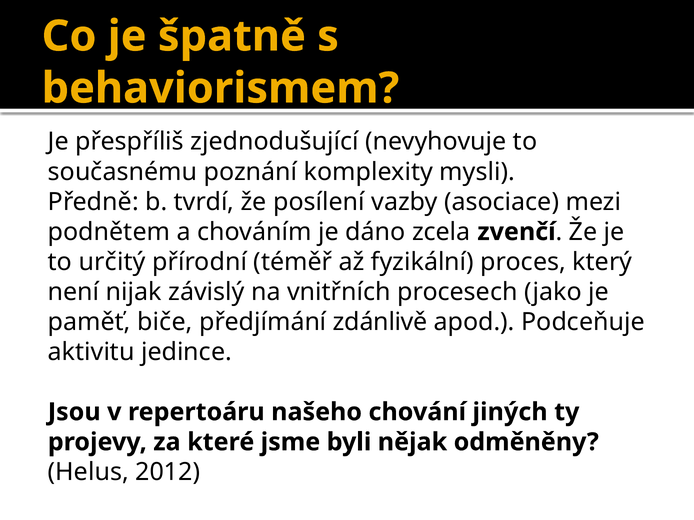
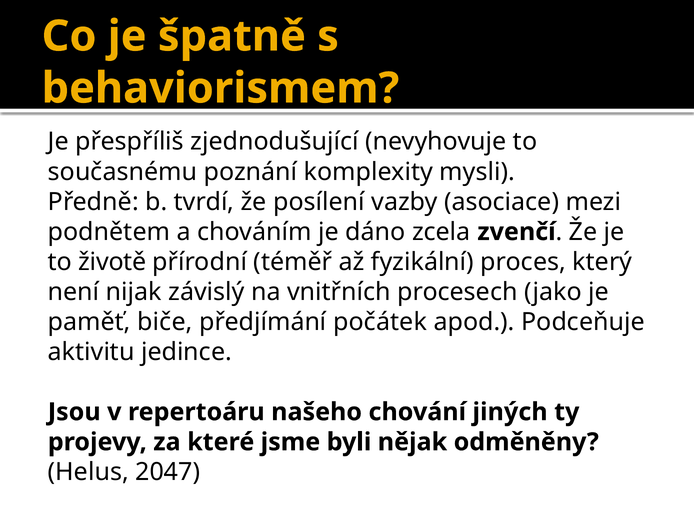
určitý: určitý -> životě
zdánlivě: zdánlivě -> počátek
2012: 2012 -> 2047
